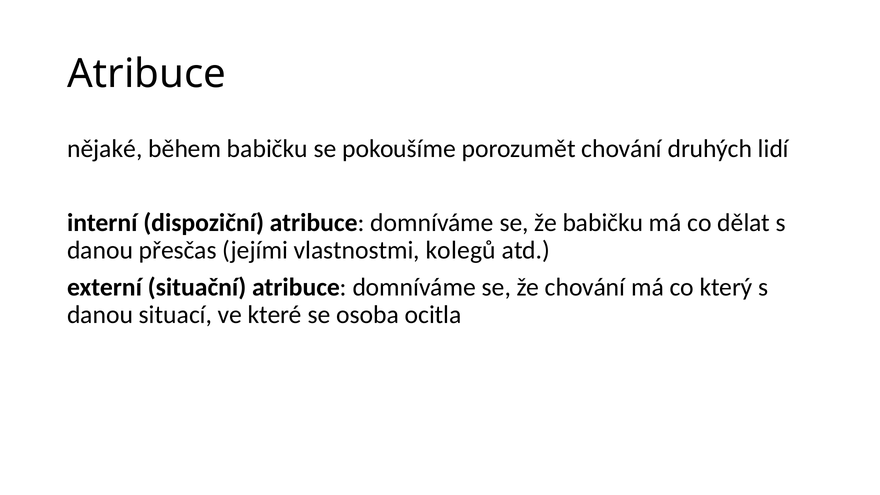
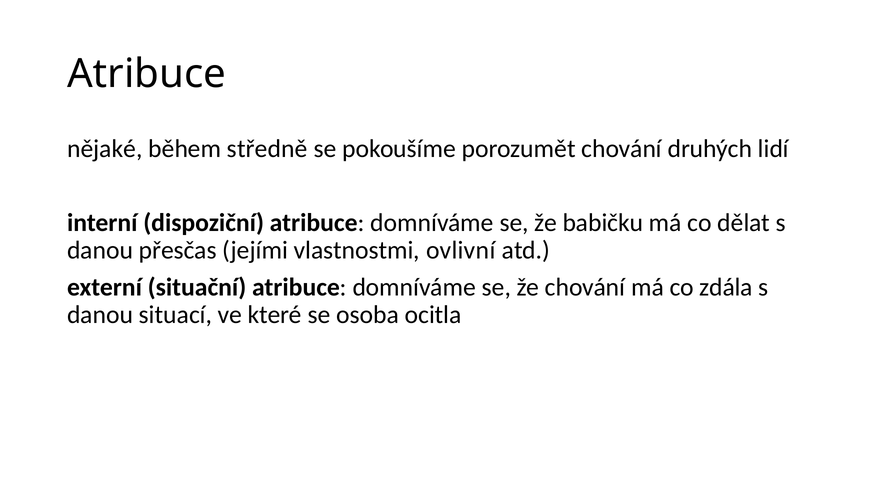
během babičku: babičku -> středně
kolegů: kolegů -> ovlivní
který: který -> zdála
